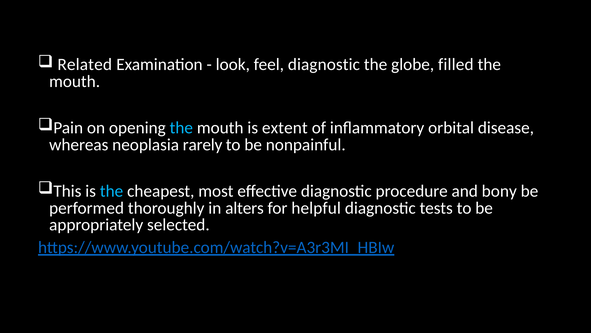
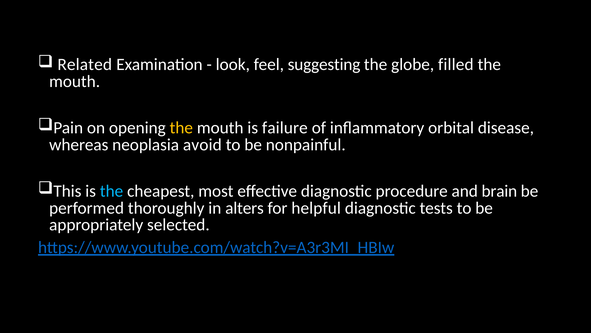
feel diagnostic: diagnostic -> suggesting
the at (181, 128) colour: light blue -> yellow
extent: extent -> failure
rarely: rarely -> avoid
bony: bony -> brain
